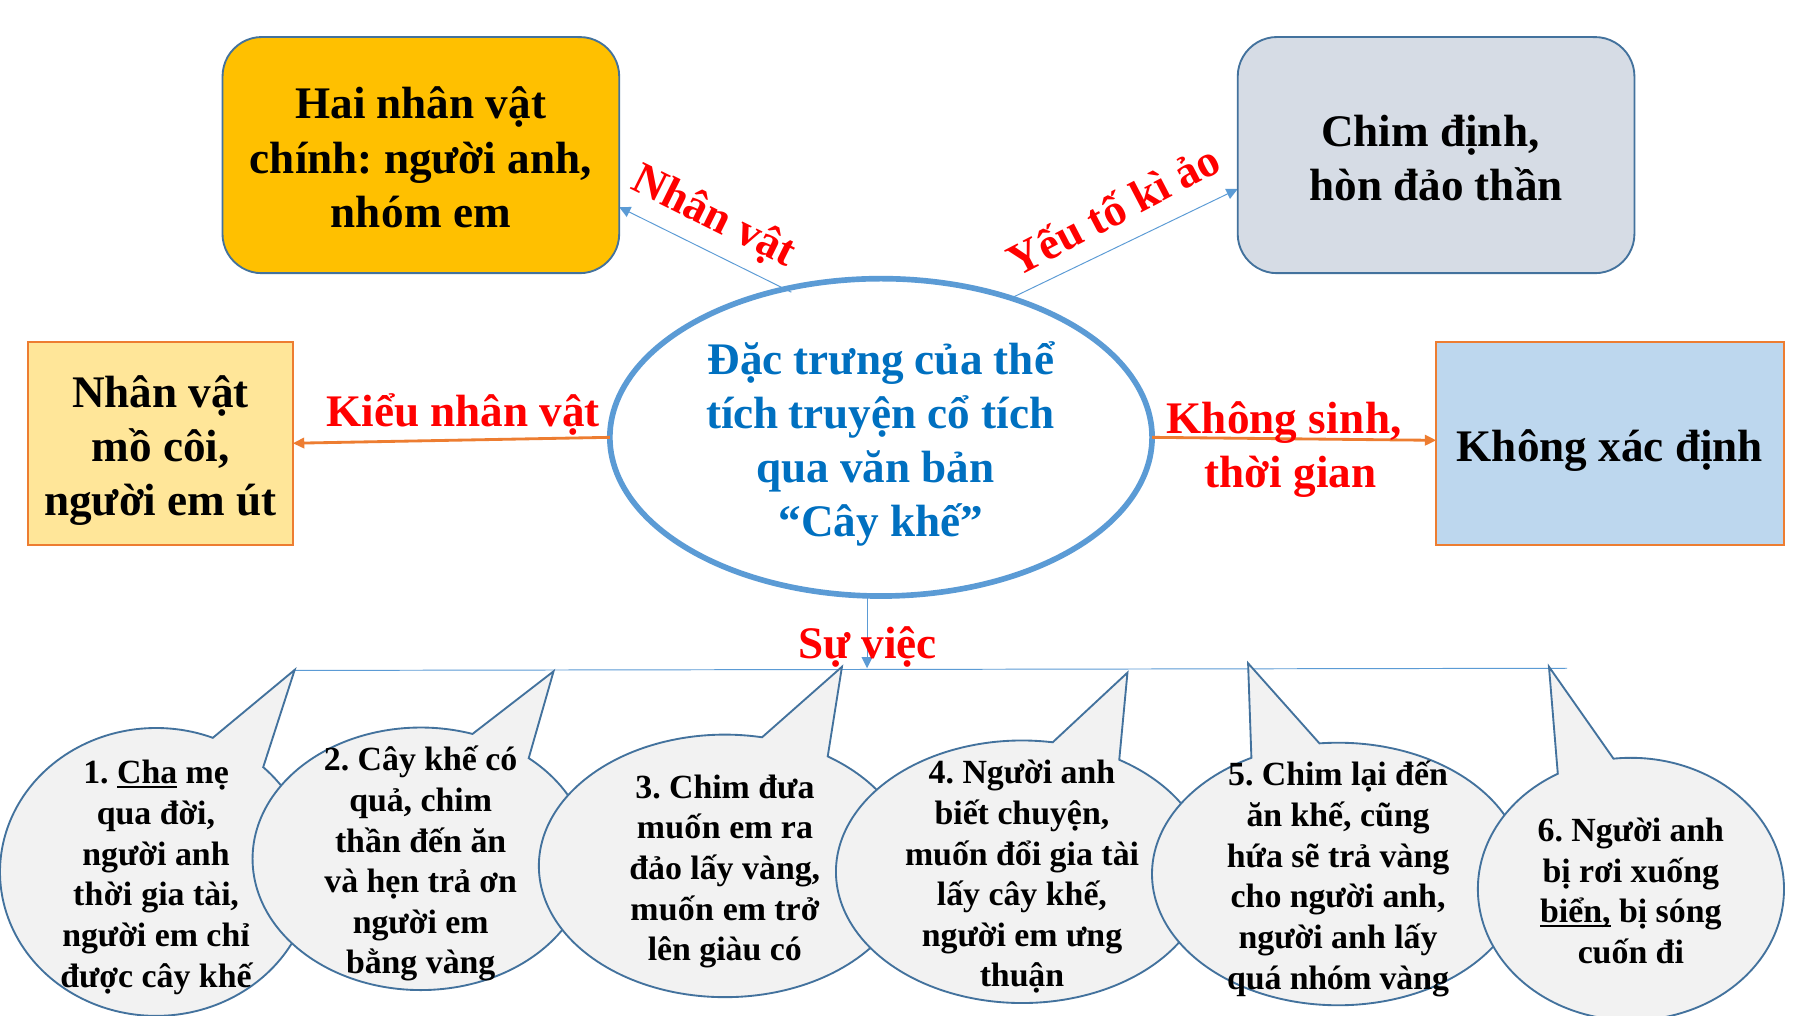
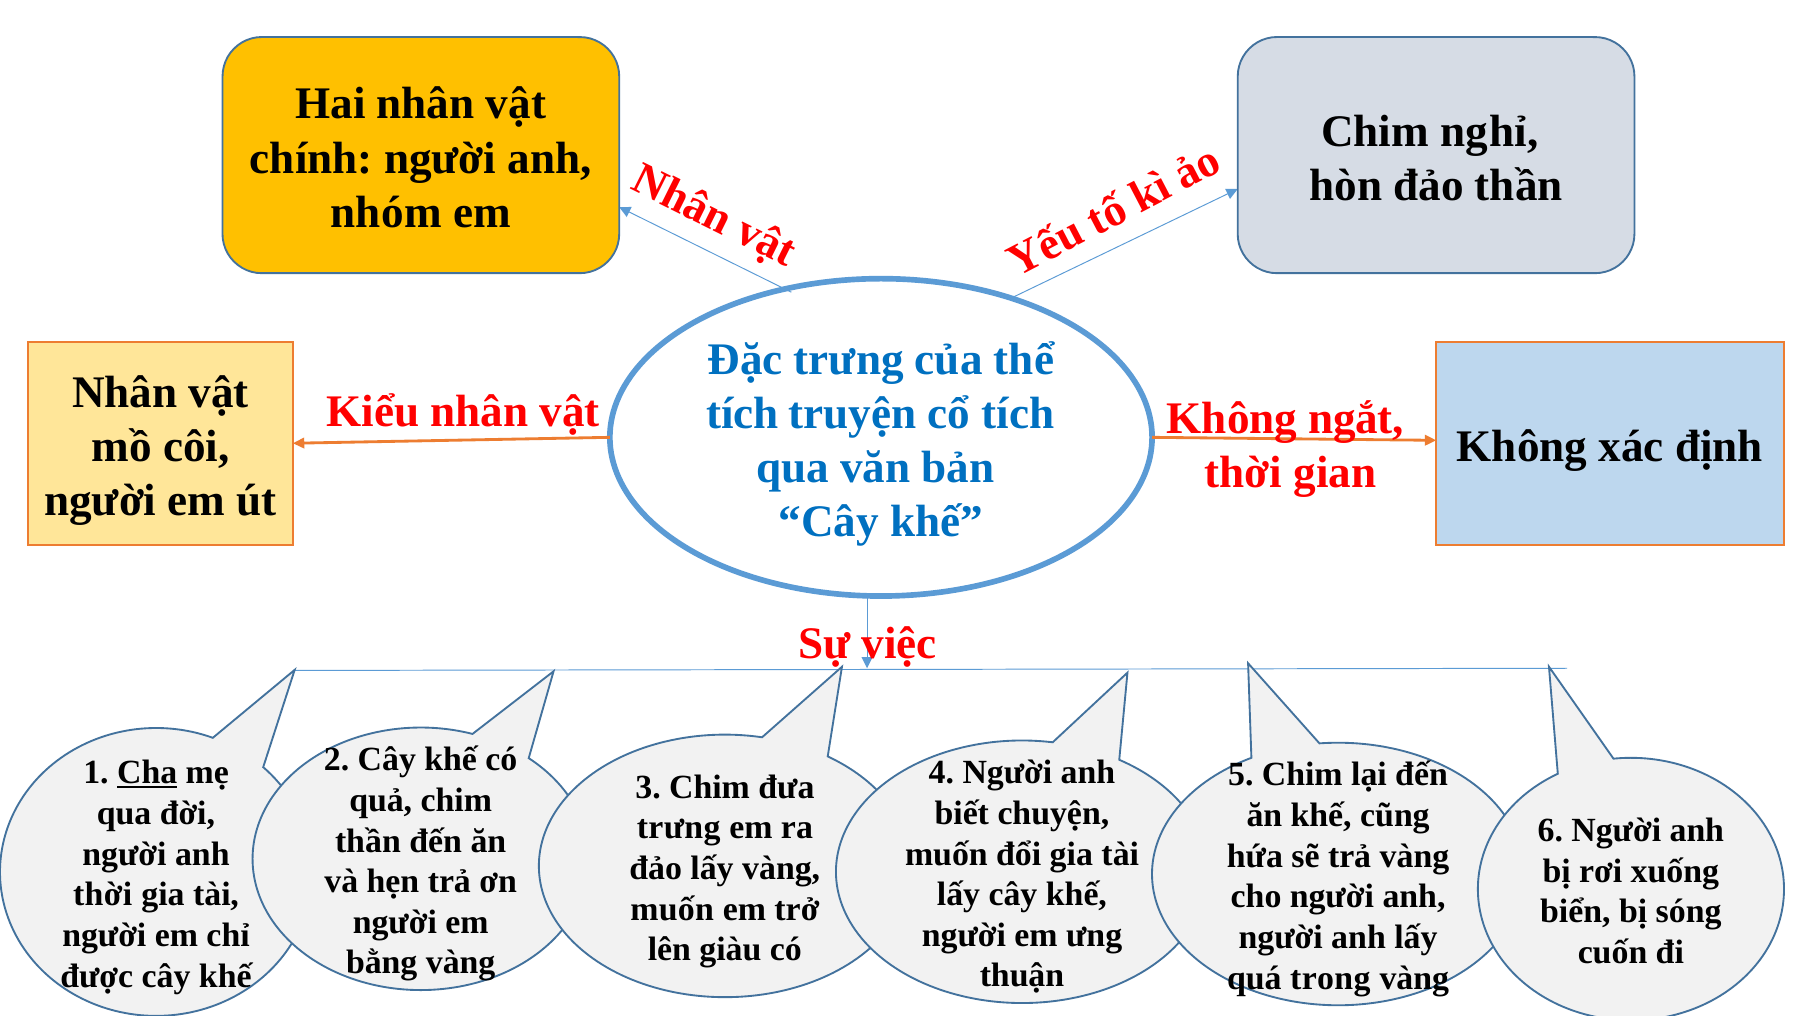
Chim định: định -> nghỉ
sinh: sinh -> ngắt
muốn at (679, 828): muốn -> trưng
biển underline: present -> none
quá nhóm: nhóm -> trong
